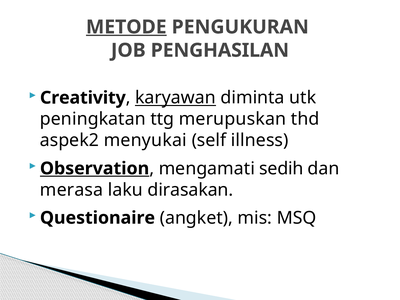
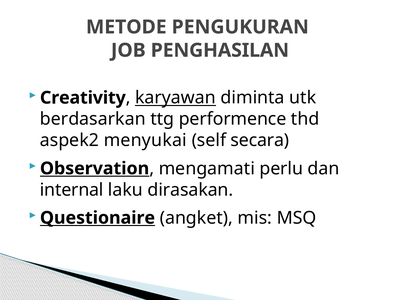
METODE underline: present -> none
peningkatan: peningkatan -> berdasarkan
merupuskan: merupuskan -> performence
illness: illness -> secara
sedih: sedih -> perlu
merasa: merasa -> internal
Questionaire underline: none -> present
